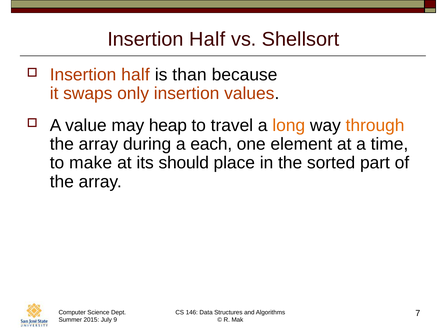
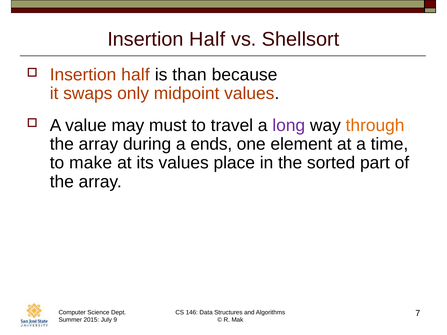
only insertion: insertion -> midpoint
heap: heap -> must
long colour: orange -> purple
each: each -> ends
its should: should -> values
